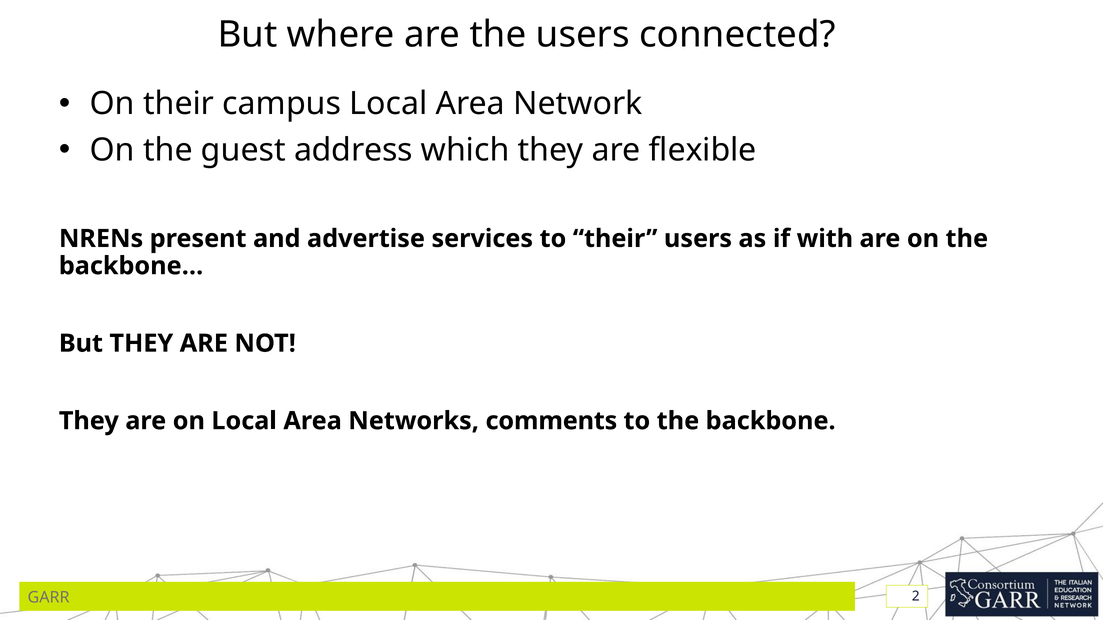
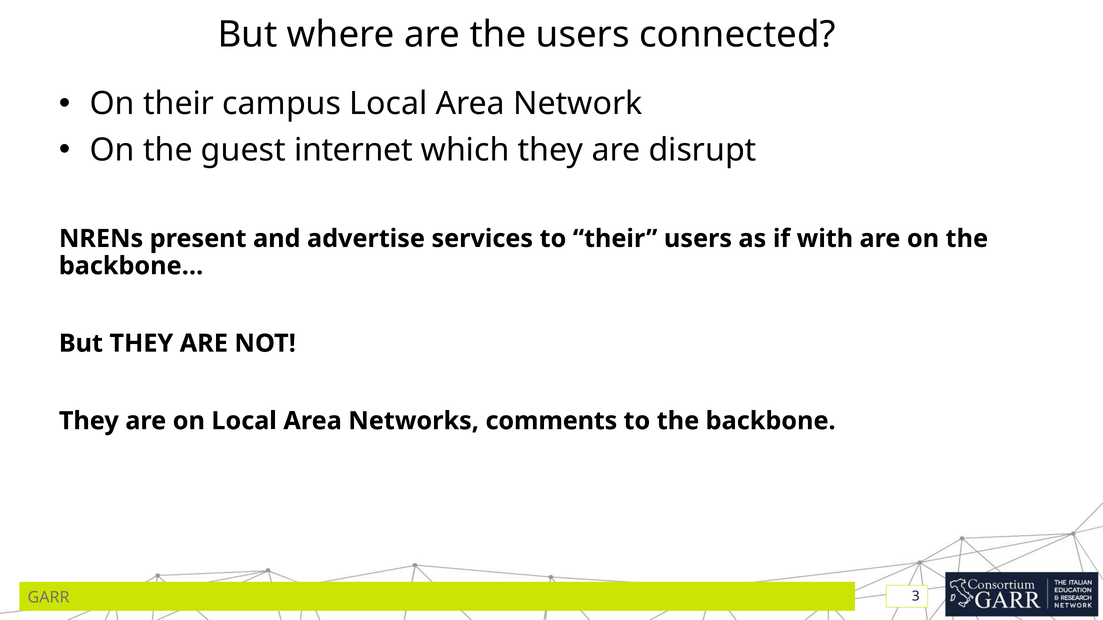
address: address -> internet
flexible: flexible -> disrupt
2: 2 -> 3
